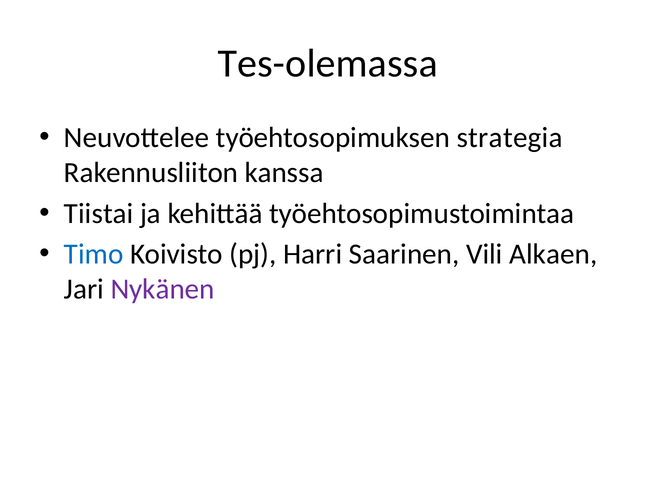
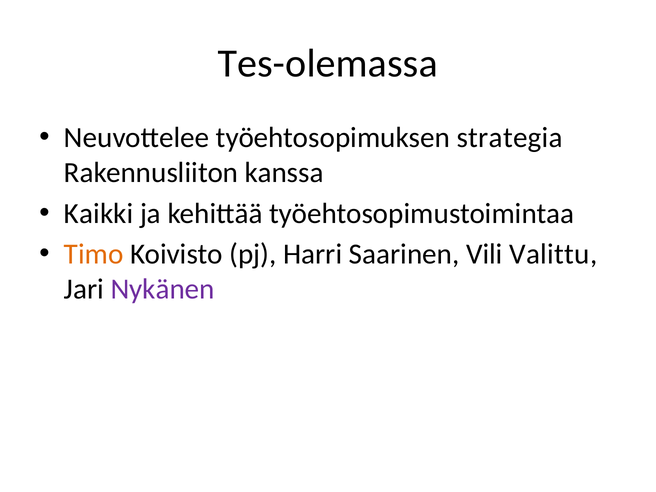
Tiistai: Tiistai -> Kaikki
Timo colour: blue -> orange
Alkaen: Alkaen -> Valittu
